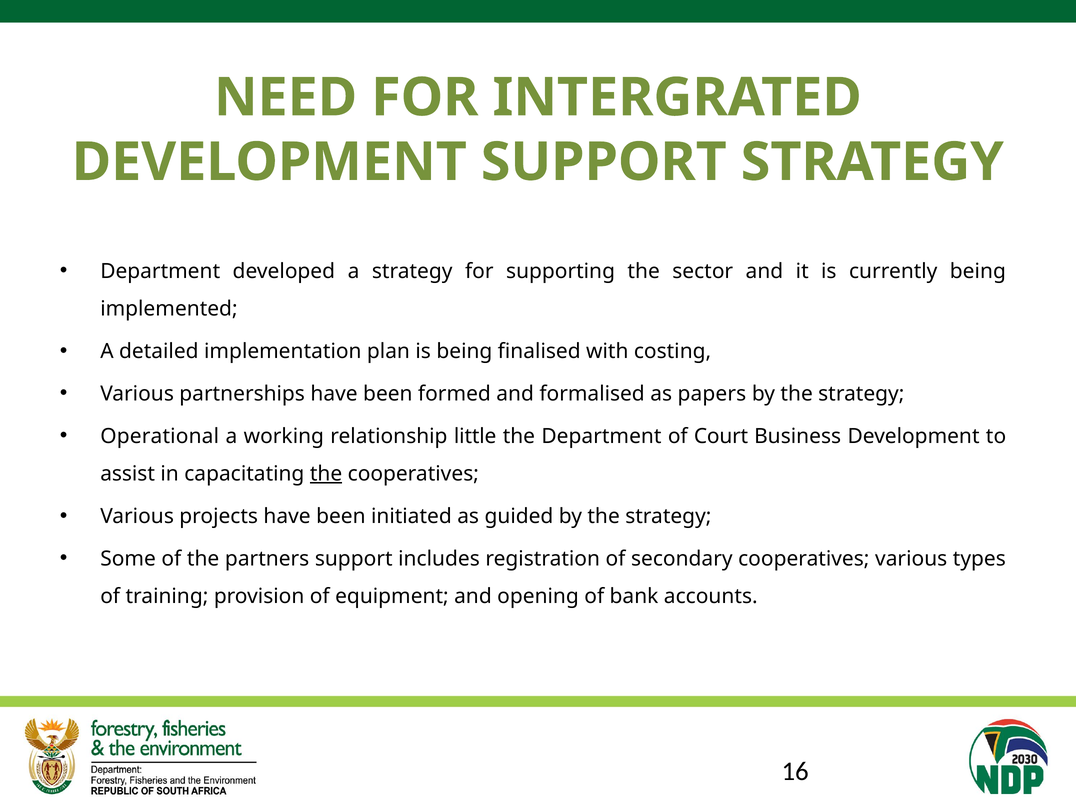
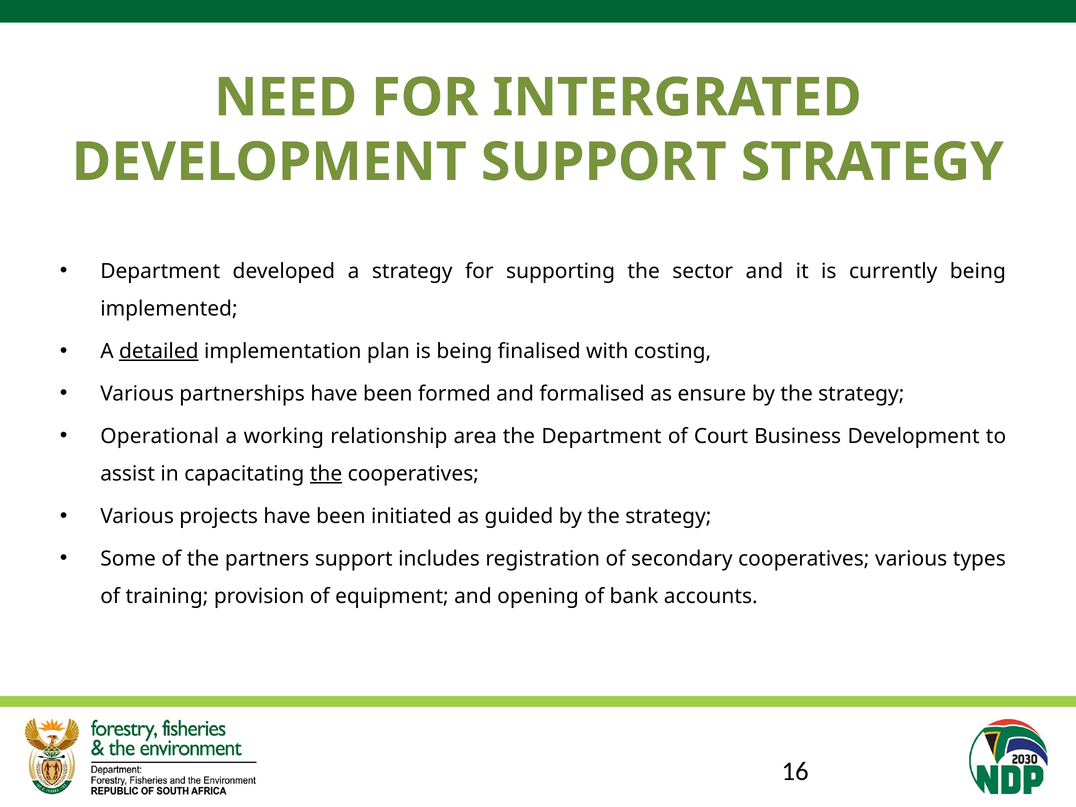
detailed underline: none -> present
papers: papers -> ensure
little: little -> area
